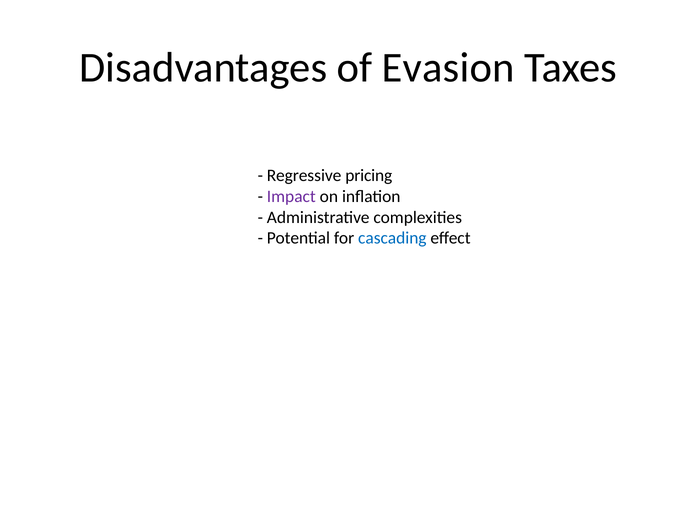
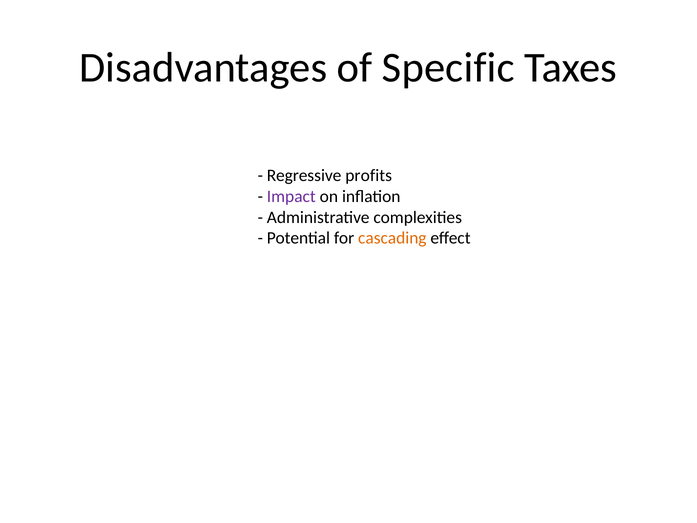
Evasion: Evasion -> Specific
pricing: pricing -> profits
cascading colour: blue -> orange
